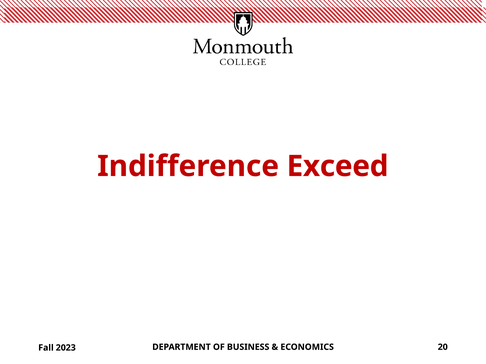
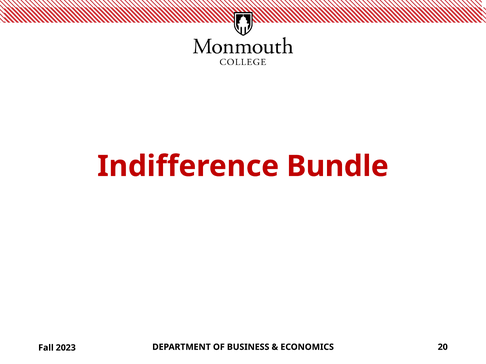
Exceed: Exceed -> Bundle
